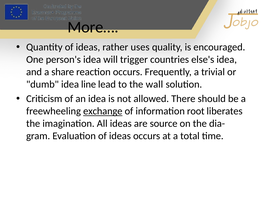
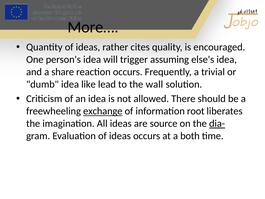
uses: uses -> cites
countries: countries -> assuming
line: line -> like
dia- underline: none -> present
total: total -> both
